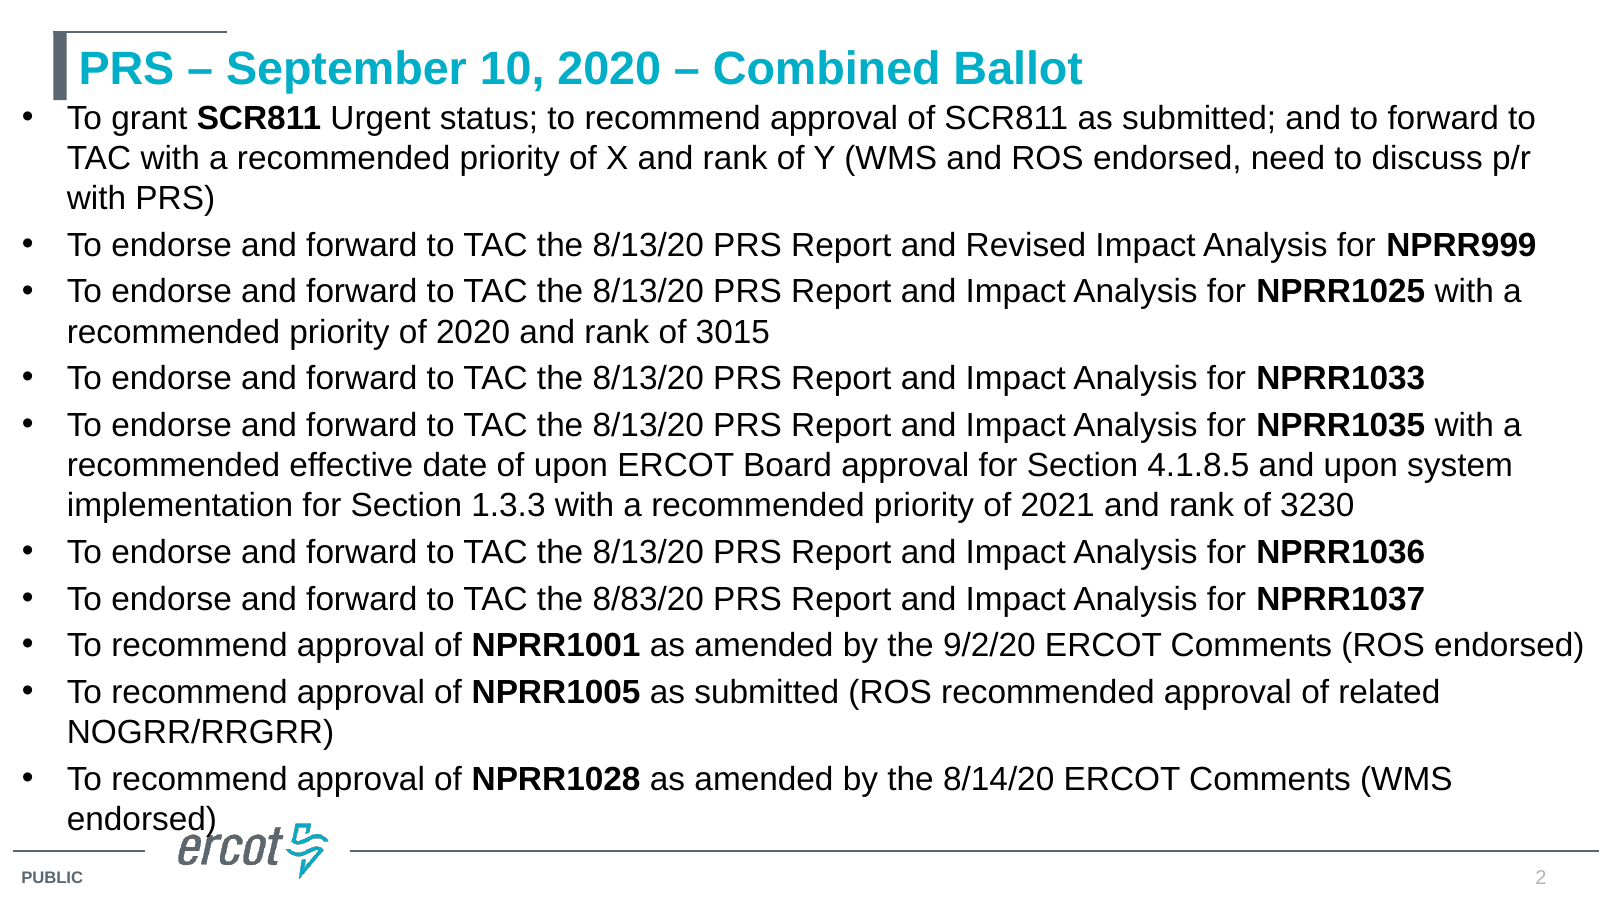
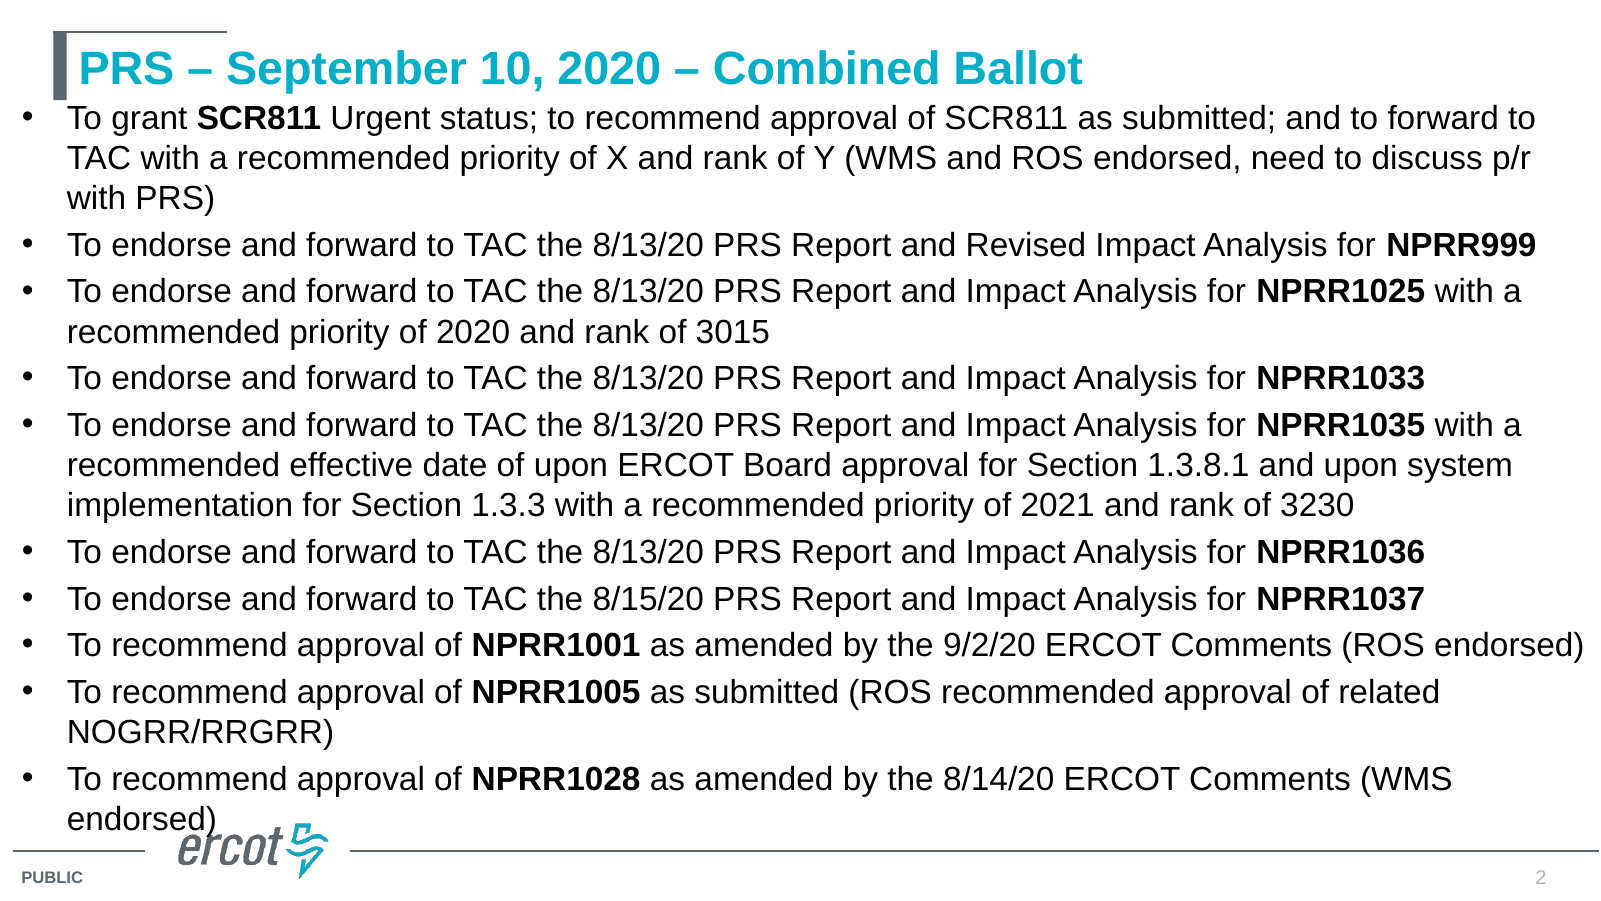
4.1.8.5: 4.1.8.5 -> 1.3.8.1
8/83/20: 8/83/20 -> 8/15/20
